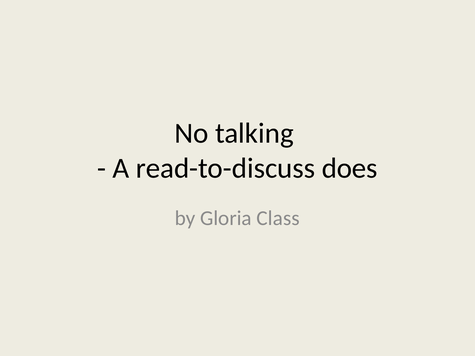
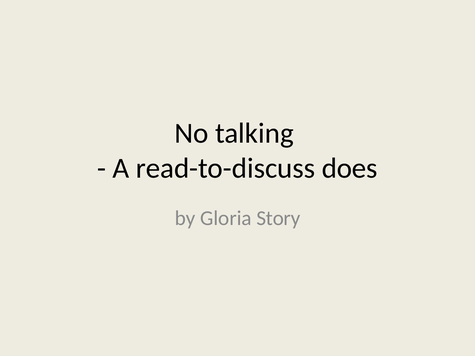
Class: Class -> Story
